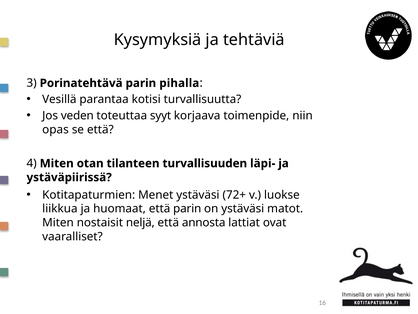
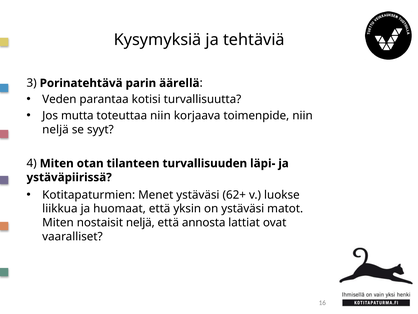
pihalla: pihalla -> äärellä
Vesillä: Vesillä -> Veden
veden: veden -> mutta
toteuttaa syyt: syyt -> niin
opas at (55, 129): opas -> neljä
se että: että -> syyt
72+: 72+ -> 62+
että parin: parin -> yksin
